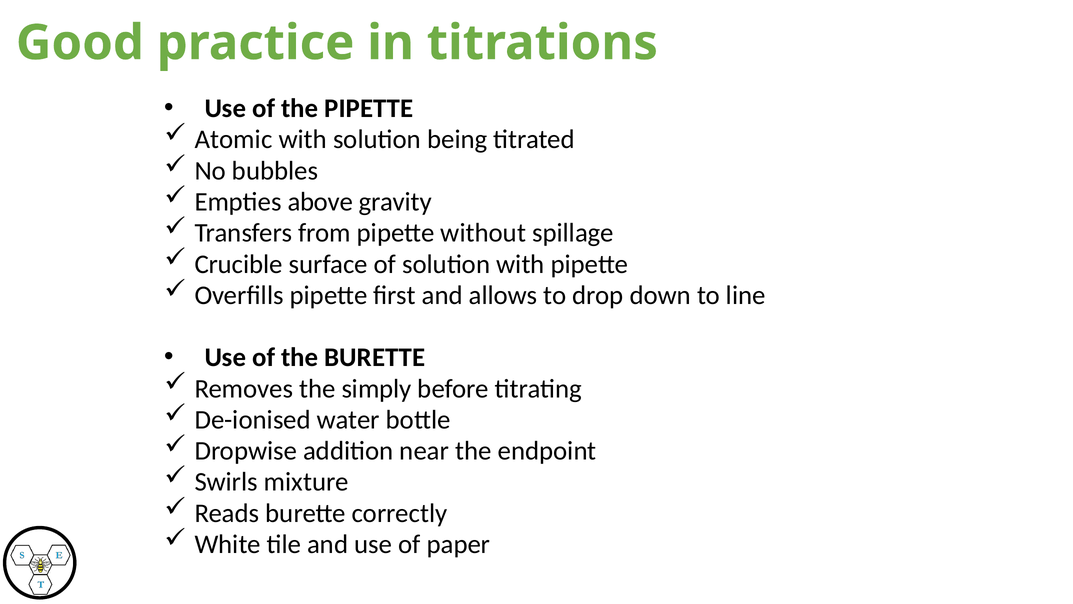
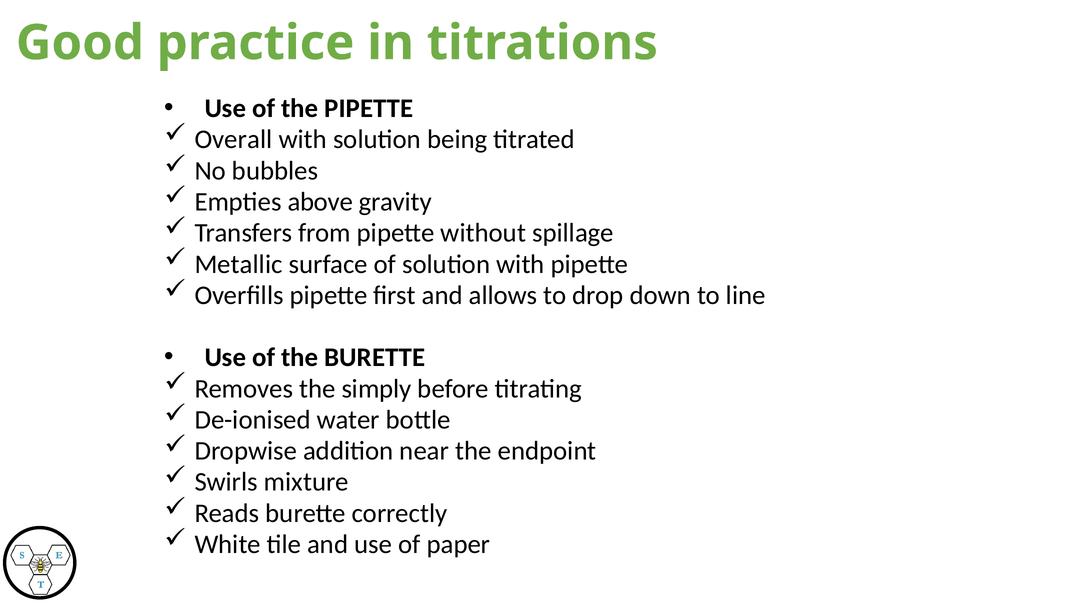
Atomic: Atomic -> Overall
Crucible: Crucible -> Metallic
